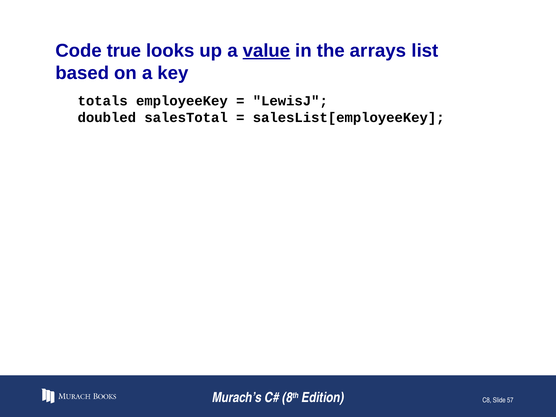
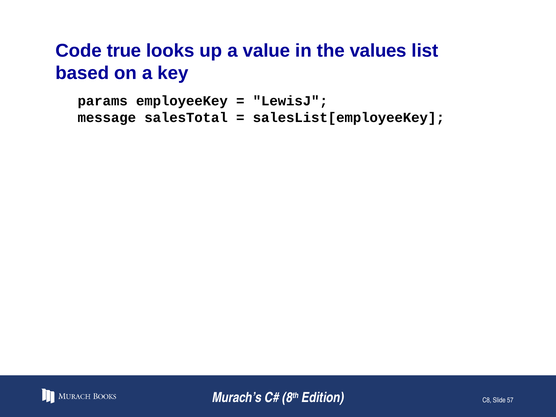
value underline: present -> none
arrays: arrays -> values
totals: totals -> params
doubled: doubled -> message
